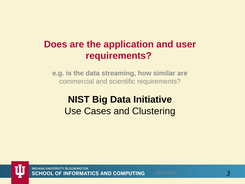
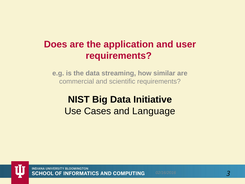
Clustering: Clustering -> Language
